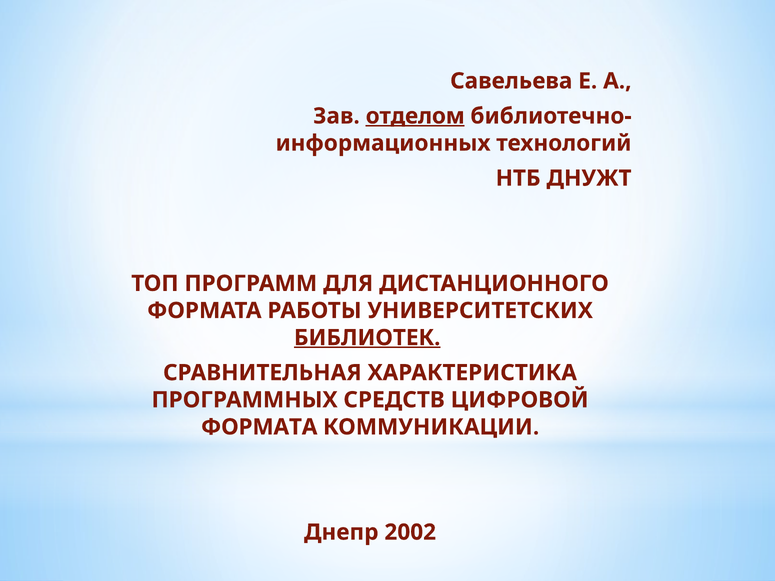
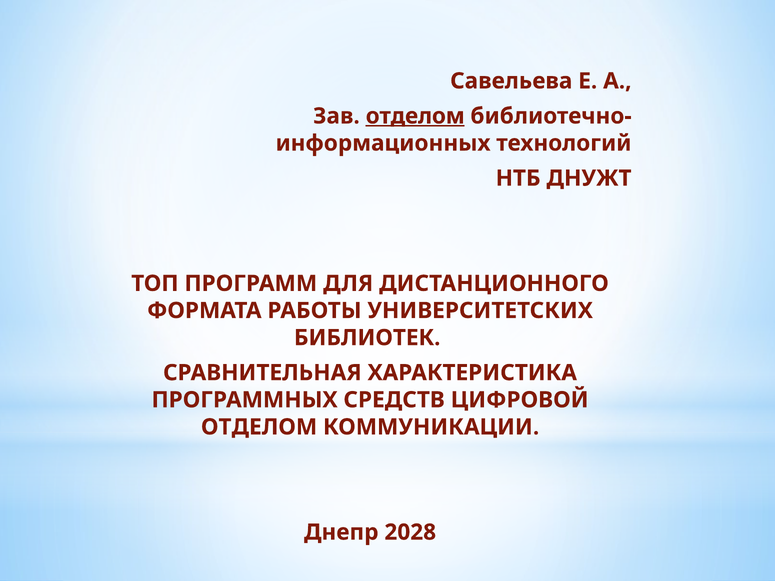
БИБЛИОТЕК underline: present -> none
ФОРМАТА at (259, 427): ФОРМАТА -> ОТДЕЛОМ
2002: 2002 -> 2028
